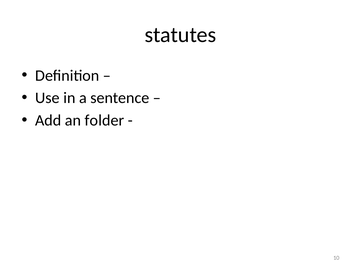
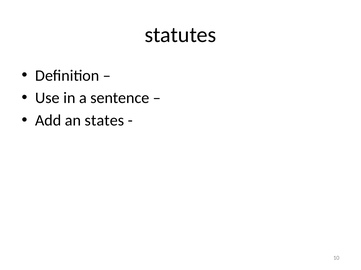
folder: folder -> states
